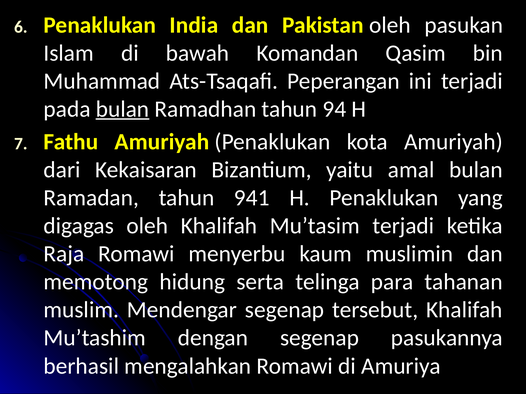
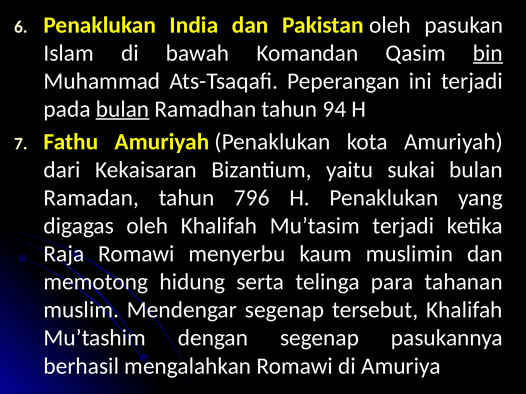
bin underline: none -> present
amal: amal -> sukai
941: 941 -> 796
